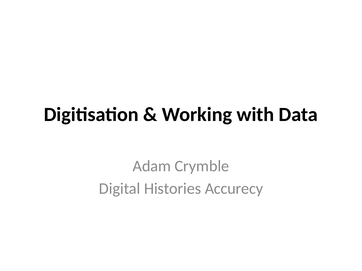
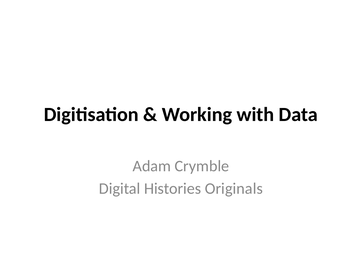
Accurecy: Accurecy -> Originals
